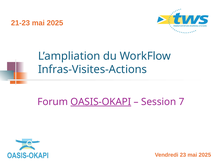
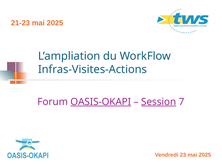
Session underline: none -> present
